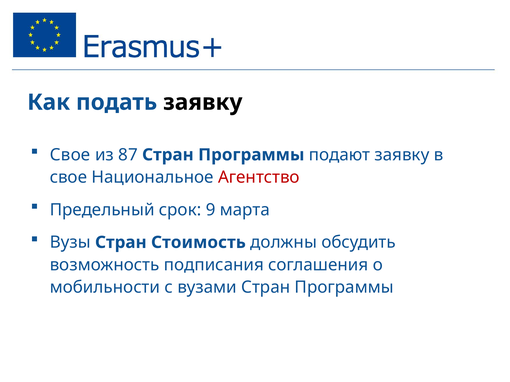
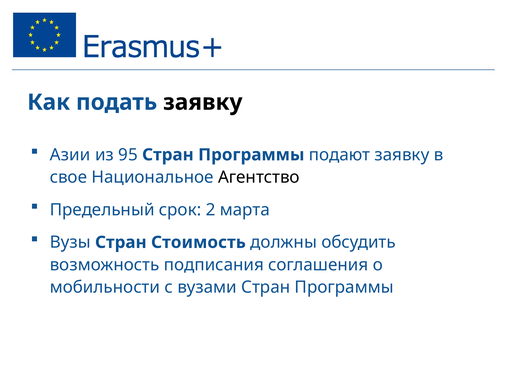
Свое at (70, 155): Свое -> Азии
87: 87 -> 95
Агентство colour: red -> black
9: 9 -> 2
